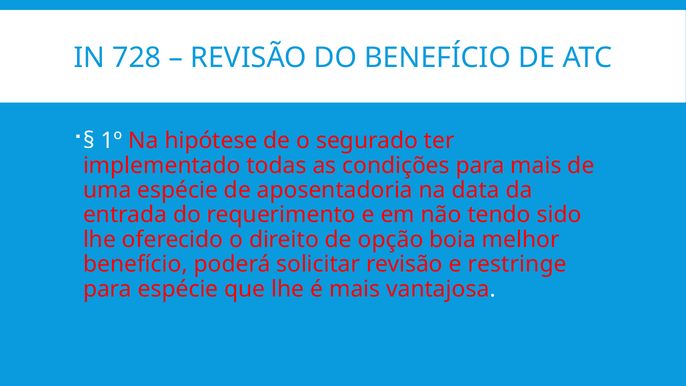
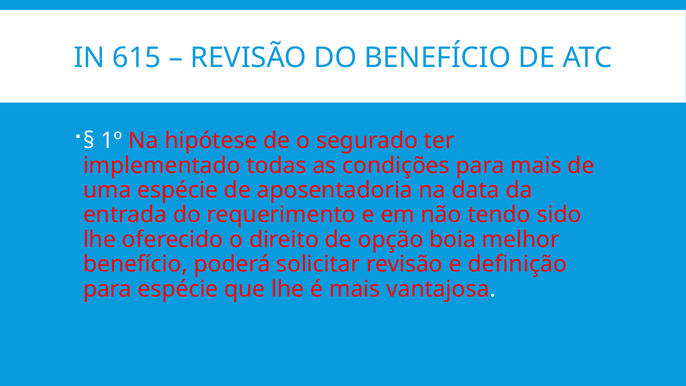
728: 728 -> 615
restringe: restringe -> definição
